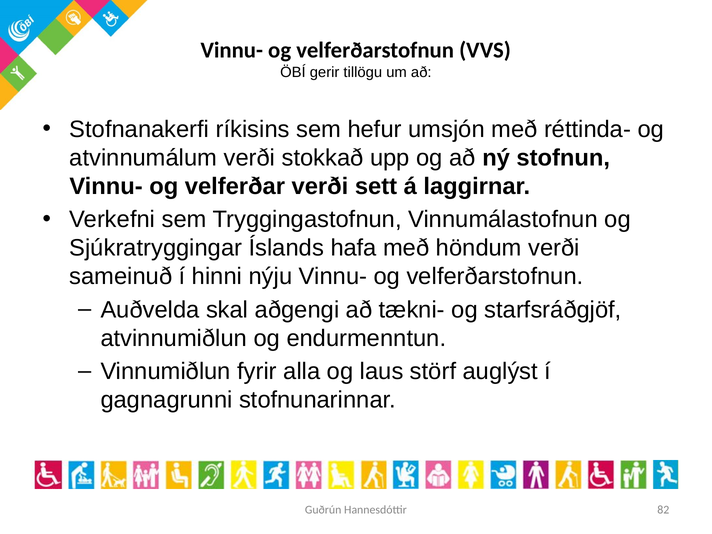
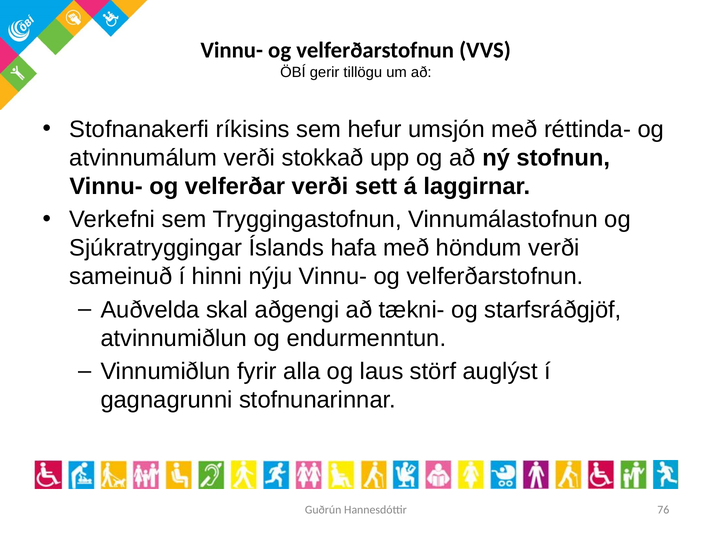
82: 82 -> 76
